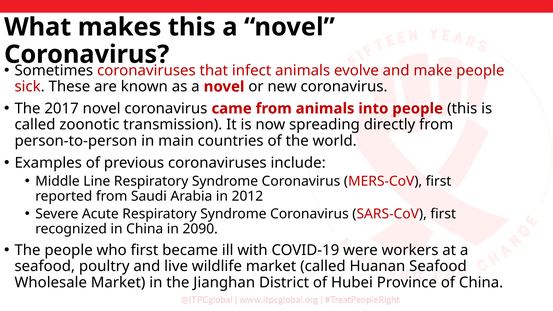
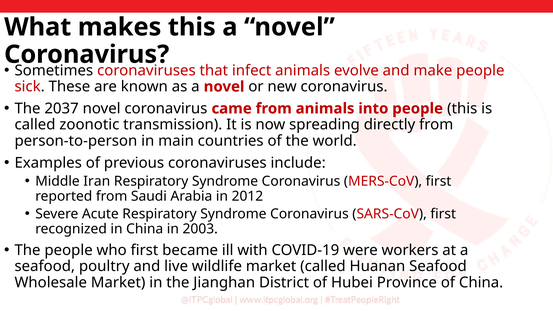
2017: 2017 -> 2037
Line: Line -> Iran
2090: 2090 -> 2003
